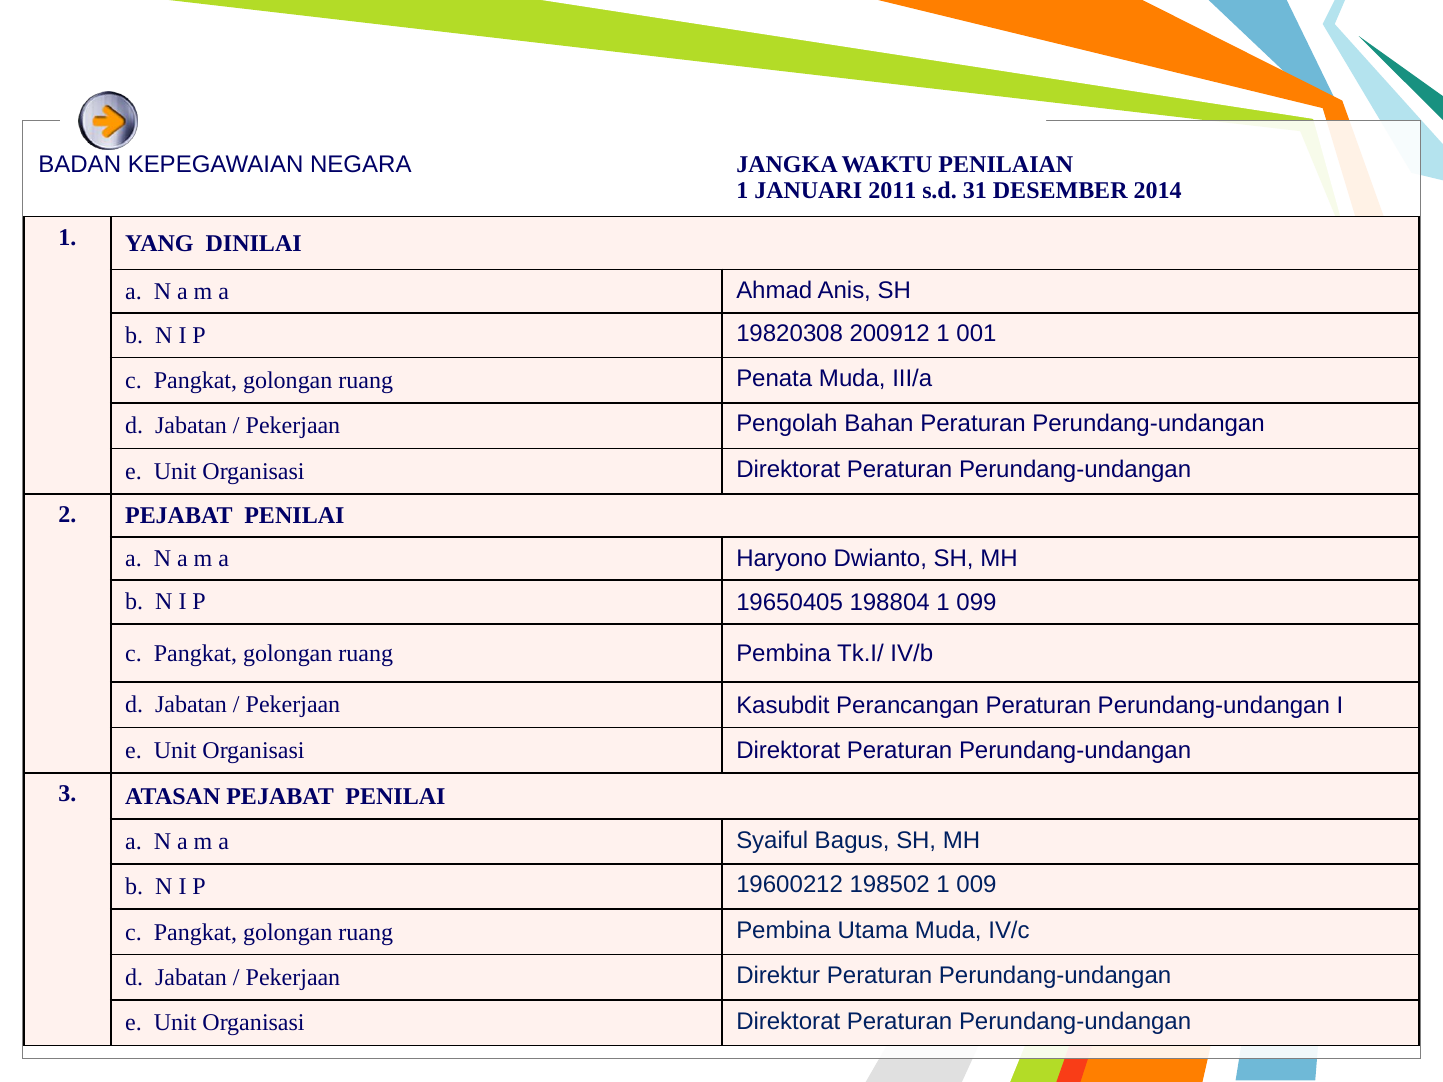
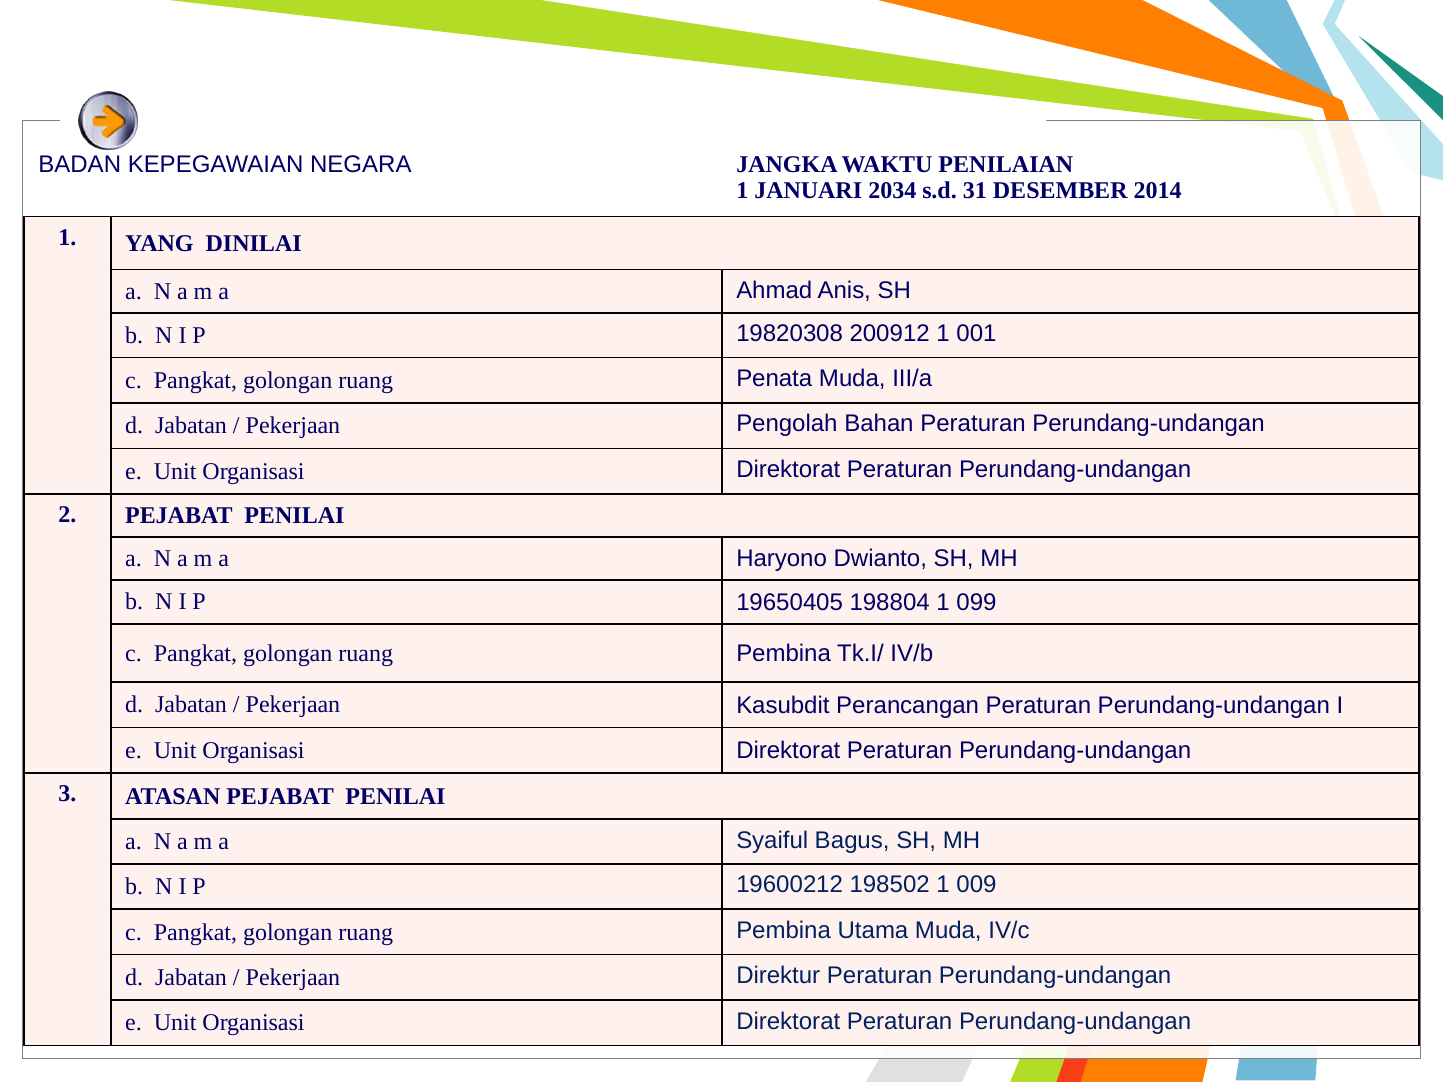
2011: 2011 -> 2034
